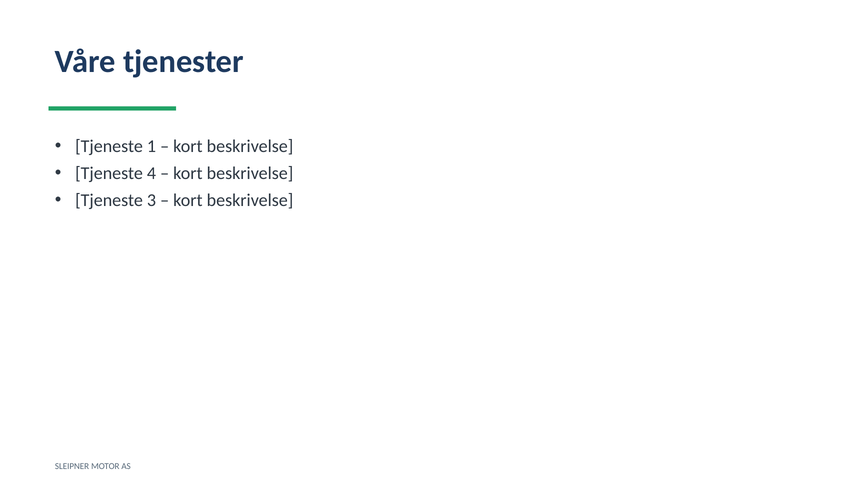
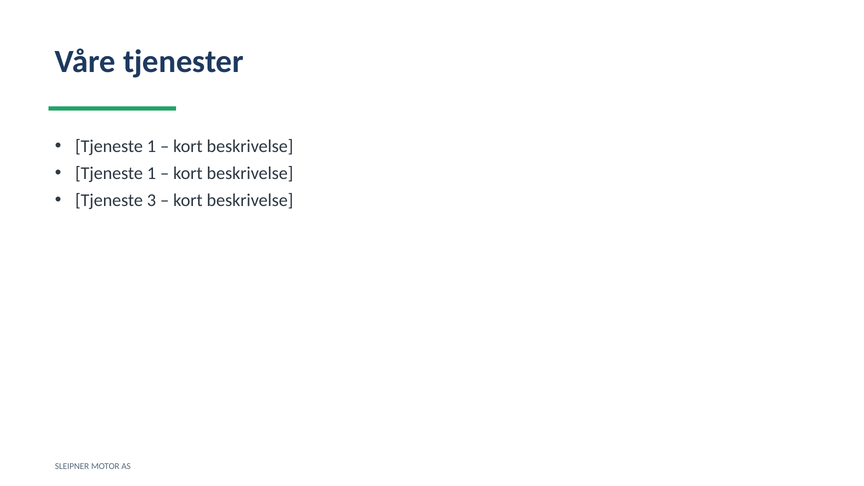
4 at (151, 173): 4 -> 1
